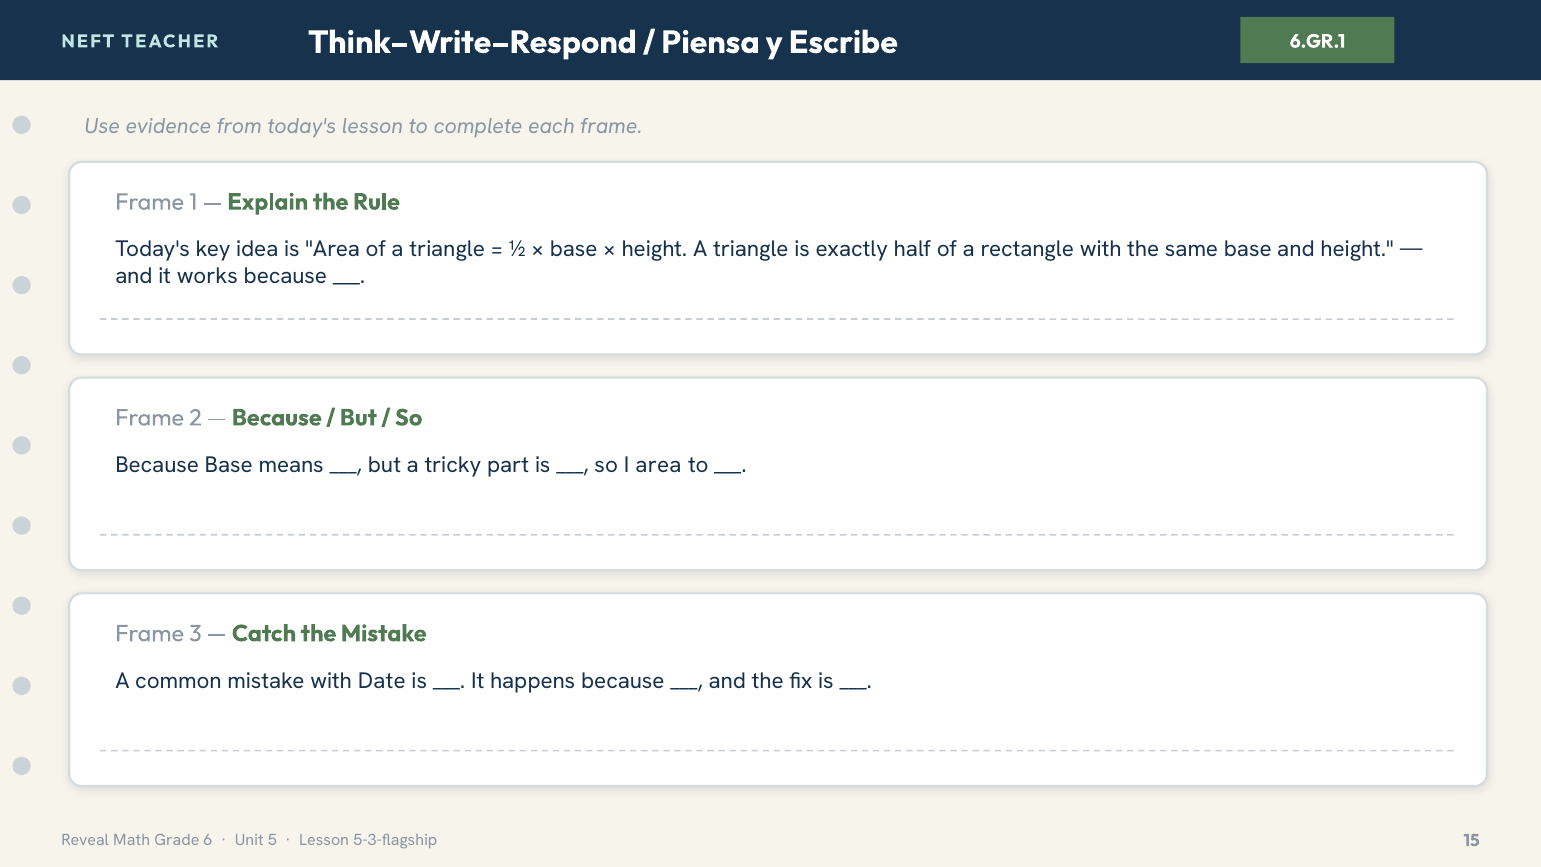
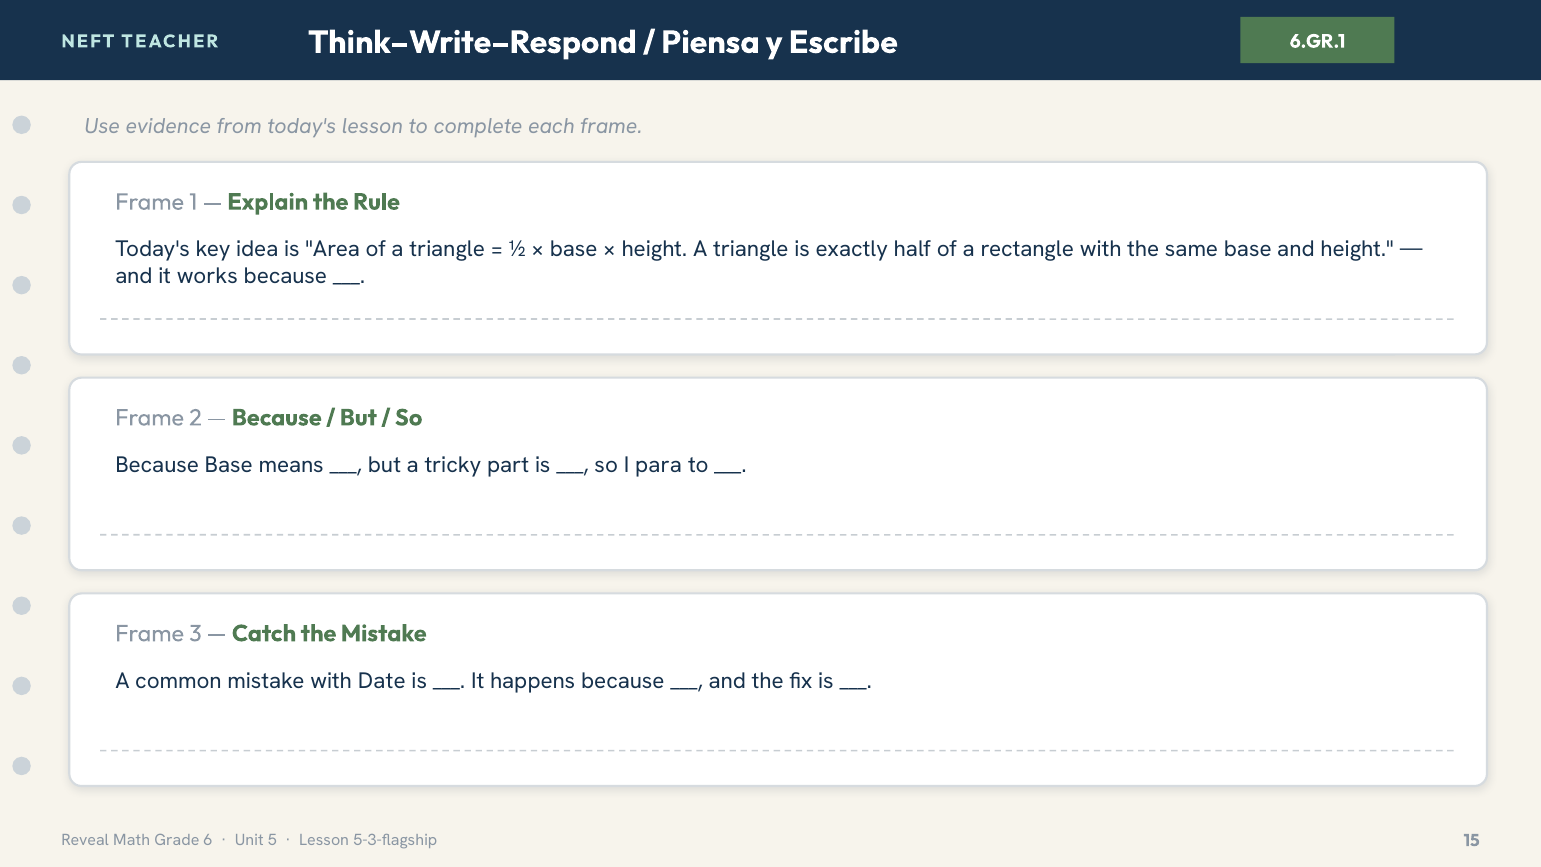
I area: area -> para
